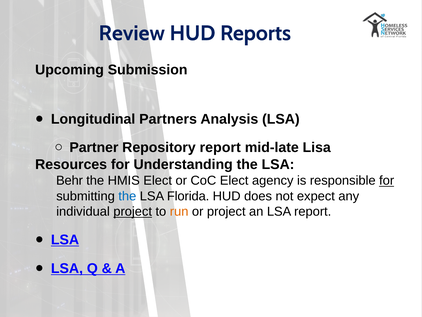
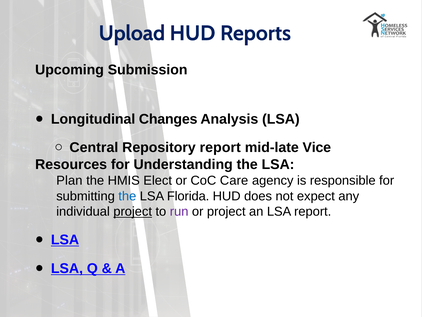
Review: Review -> Upload
Partners: Partners -> Changes
Partner: Partner -> Central
Lisa: Lisa -> Vice
Behr: Behr -> Plan
CoC Elect: Elect -> Care
for at (387, 180) underline: present -> none
run colour: orange -> purple
